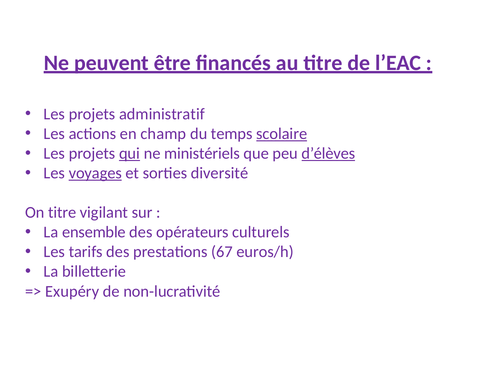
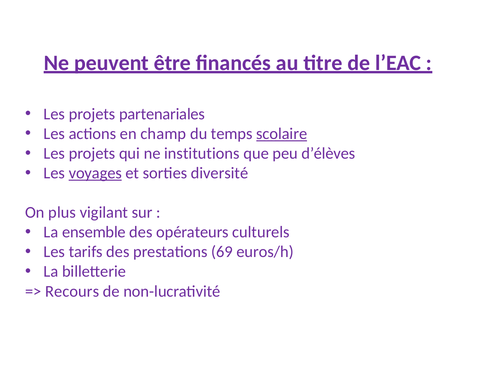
administratif: administratif -> partenariales
qui underline: present -> none
ministériels: ministériels -> institutions
d’élèves underline: present -> none
On titre: titre -> plus
67: 67 -> 69
Exupéry: Exupéry -> Recours
